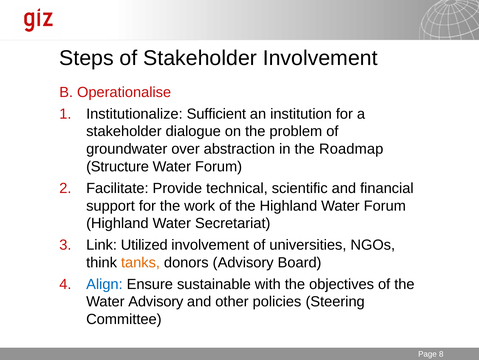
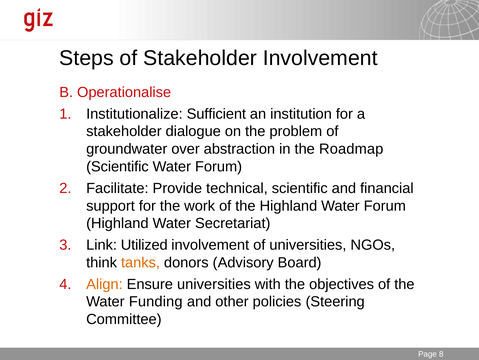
Structure at (120, 166): Structure -> Scientific
Align colour: blue -> orange
Ensure sustainable: sustainable -> universities
Water Advisory: Advisory -> Funding
